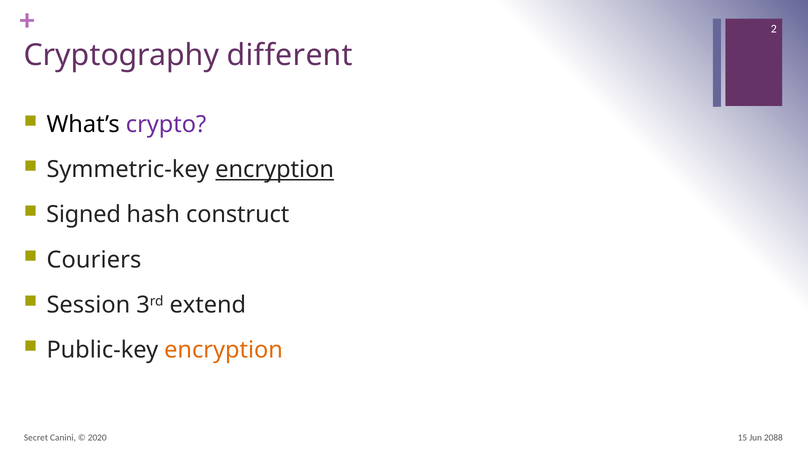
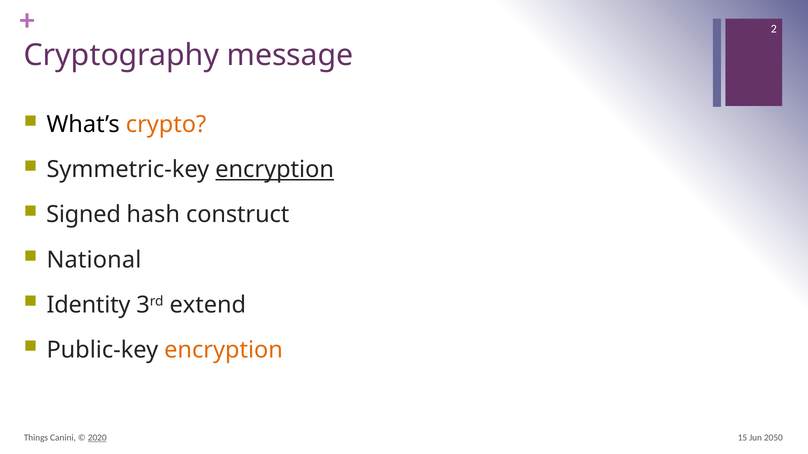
different: different -> message
crypto colour: purple -> orange
Couriers: Couriers -> National
Session: Session -> Identity
Secret: Secret -> Things
2020 underline: none -> present
2088: 2088 -> 2050
